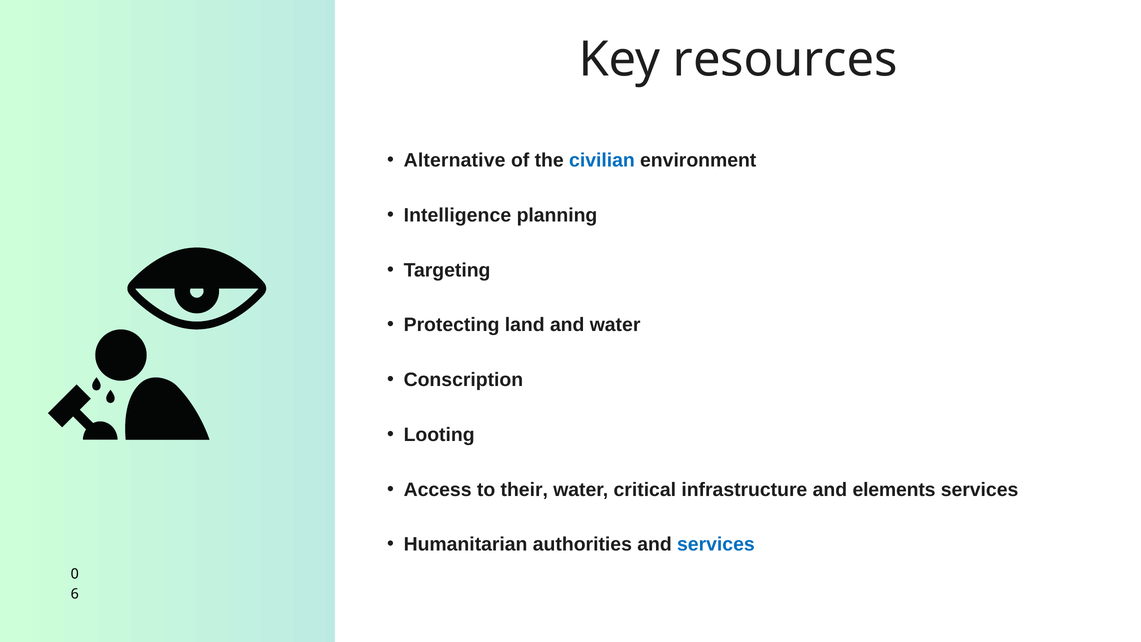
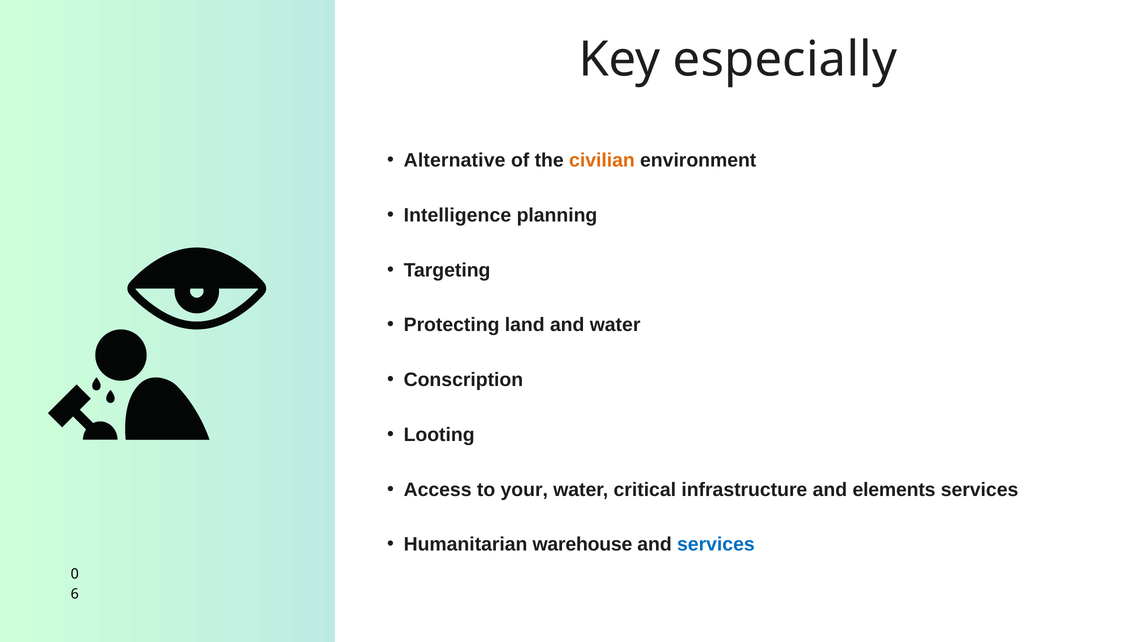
resources: resources -> especially
civilian colour: blue -> orange
their: their -> your
authorities: authorities -> warehouse
